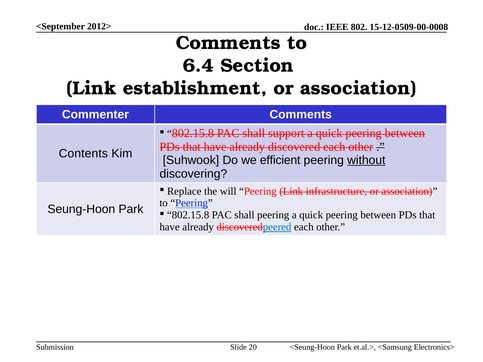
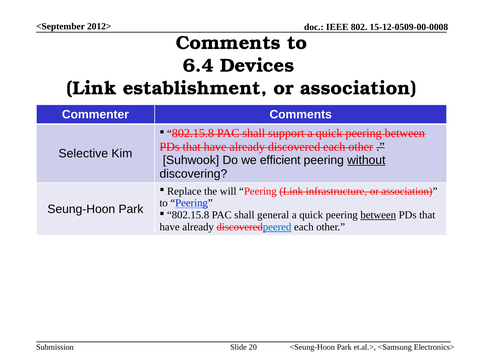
Section: Section -> Devices
Contents: Contents -> Selective
shall peering: peering -> general
between at (378, 215) underline: none -> present
